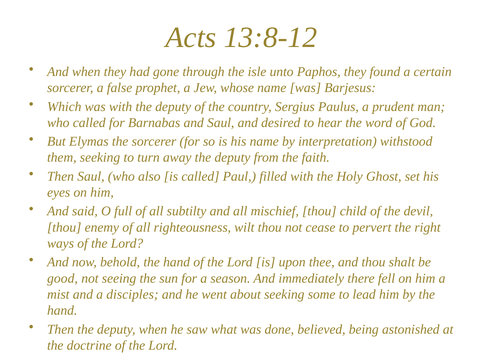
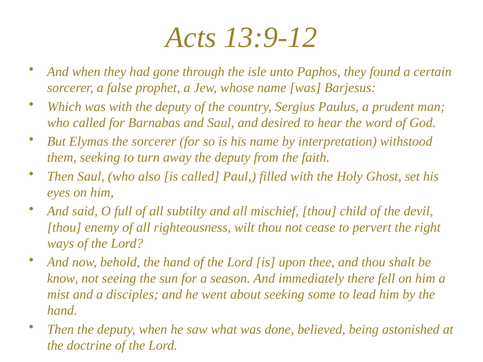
13:8-12: 13:8-12 -> 13:9-12
good: good -> know
